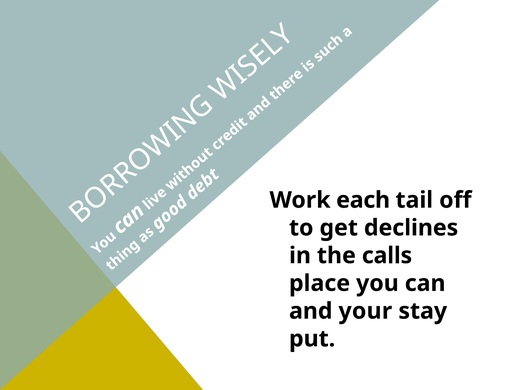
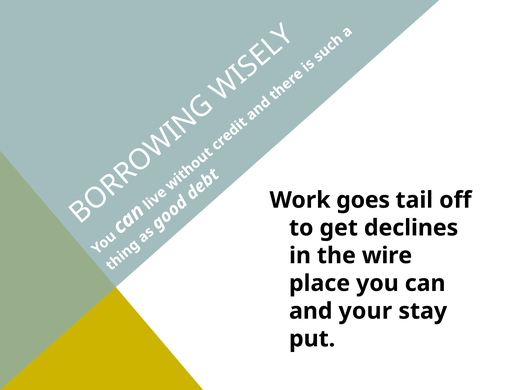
each: each -> goes
calls: calls -> wire
